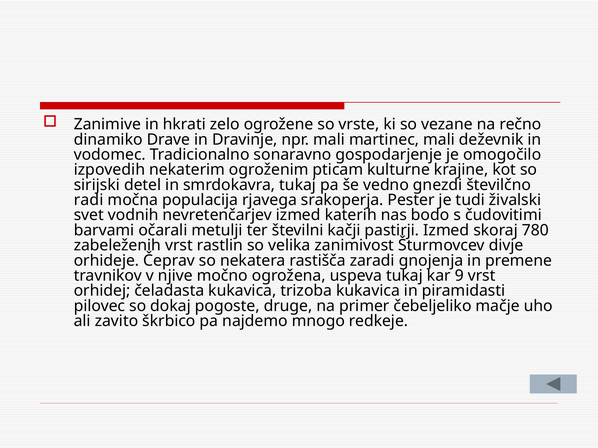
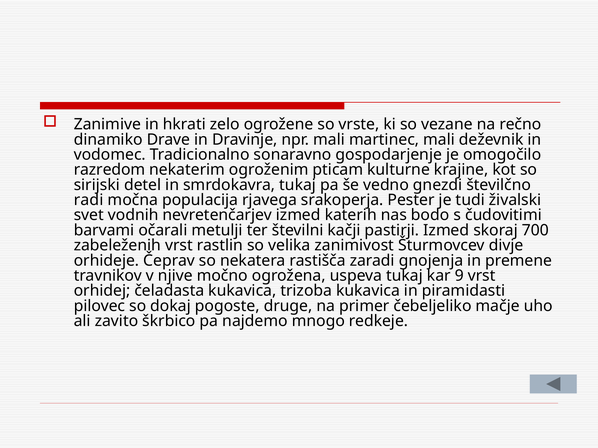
izpovedih: izpovedih -> razredom
780: 780 -> 700
